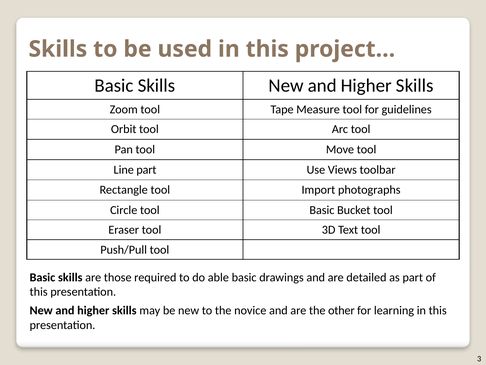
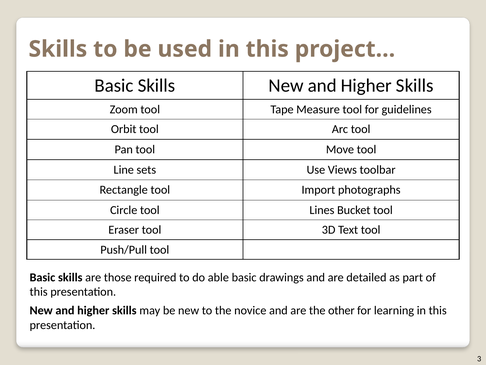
Line part: part -> sets
Circle tool Basic: Basic -> Lines
